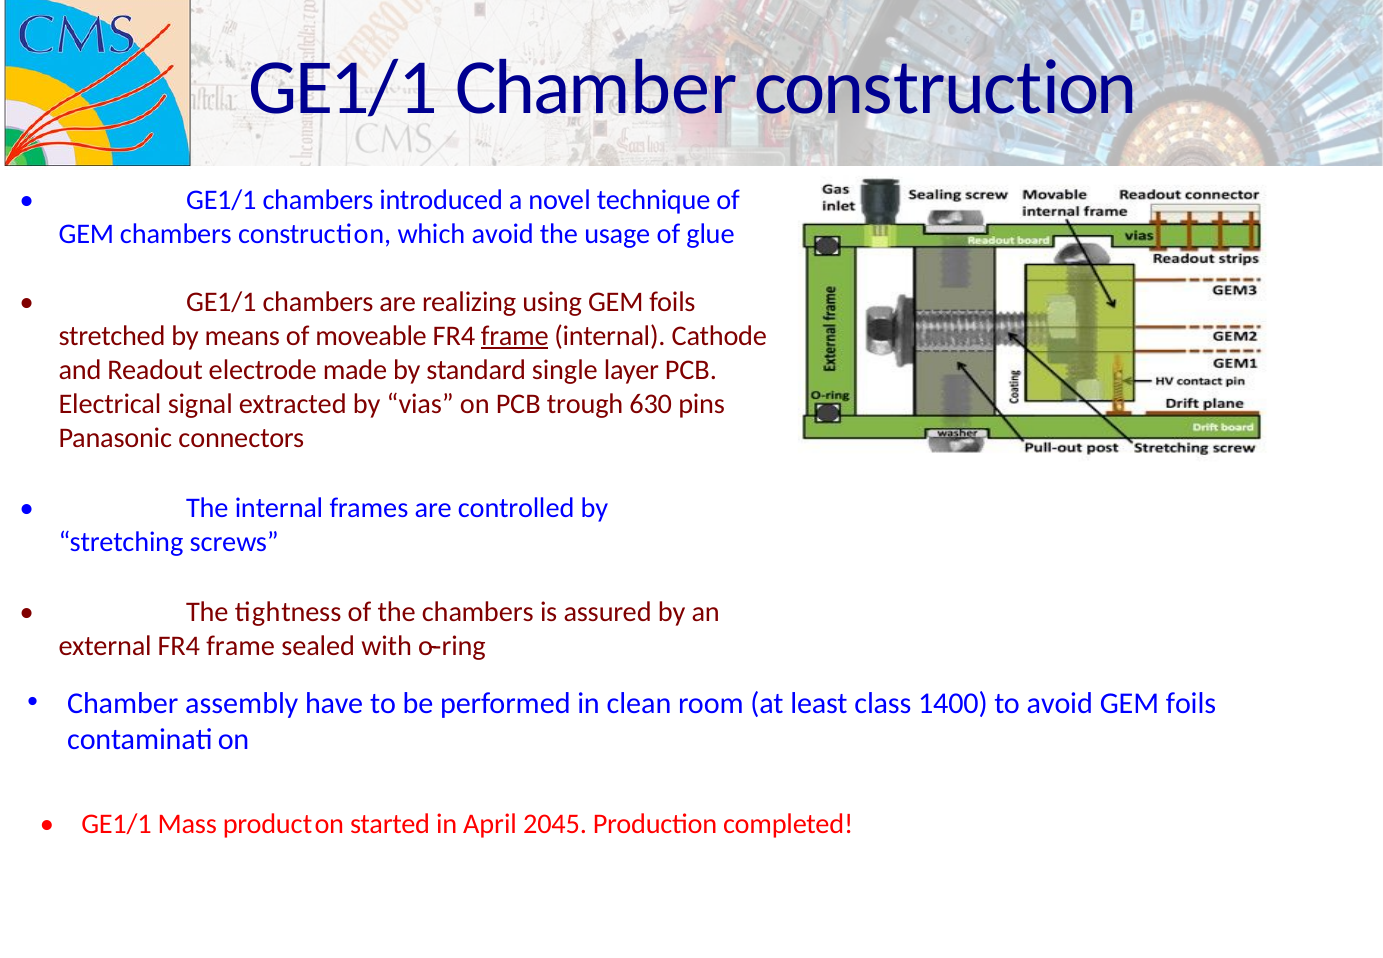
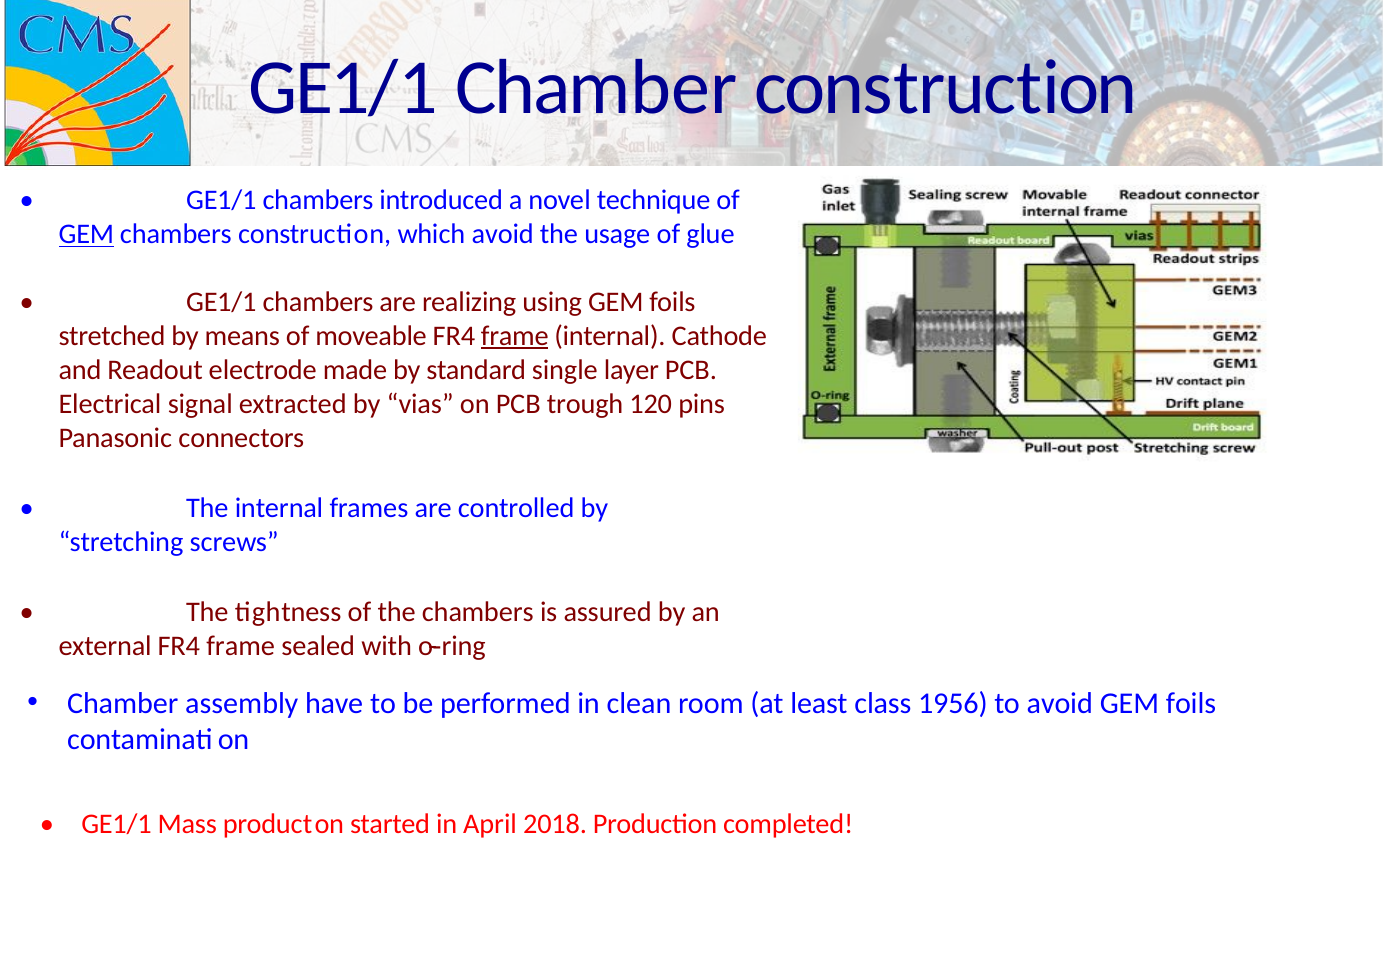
GEM at (86, 234) underline: none -> present
630: 630 -> 120
1400: 1400 -> 1956
2045: 2045 -> 2018
